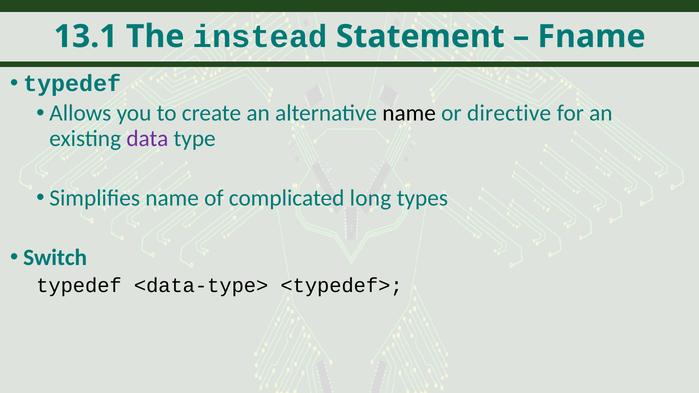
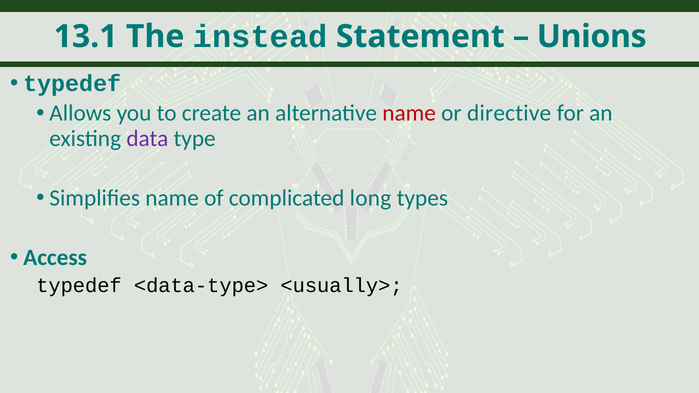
Fname: Fname -> Unions
name at (409, 113) colour: black -> red
Switch: Switch -> Access
<typedef>: <typedef> -> <usually>
